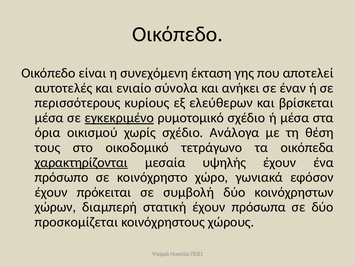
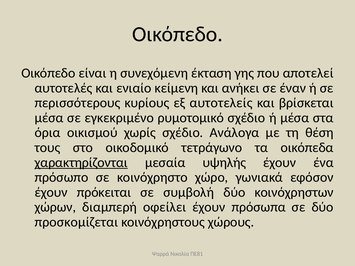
σύνολα: σύνολα -> κείμενη
ελεύθερων: ελεύθερων -> αυτοτελείς
εγκεκριμένο underline: present -> none
στατική: στατική -> οφείλει
